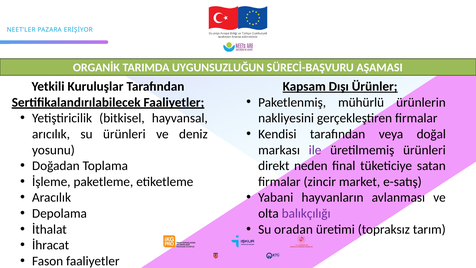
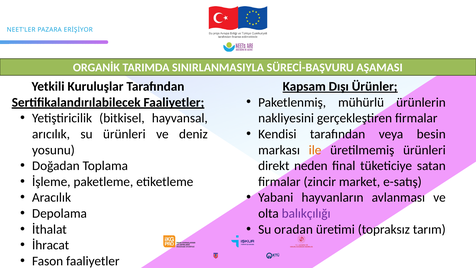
UYGUNSUZLUĞUN: UYGUNSUZLUĞUN -> SINIRLANMASIYLA
doğal: doğal -> besin
ile colour: purple -> orange
